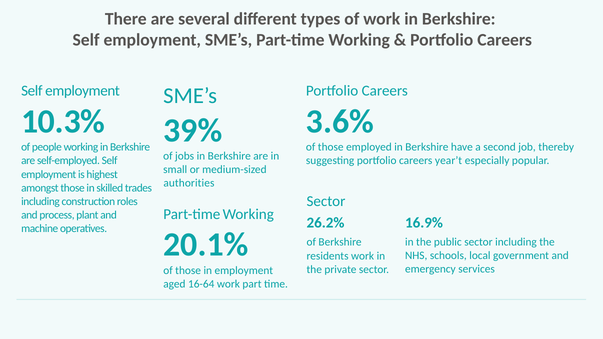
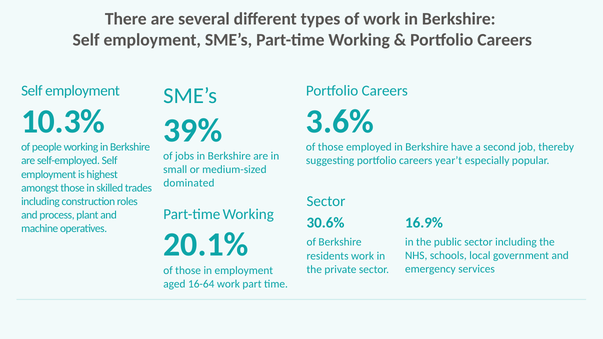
authorities: authorities -> dominated
26.2%: 26.2% -> 30.6%
